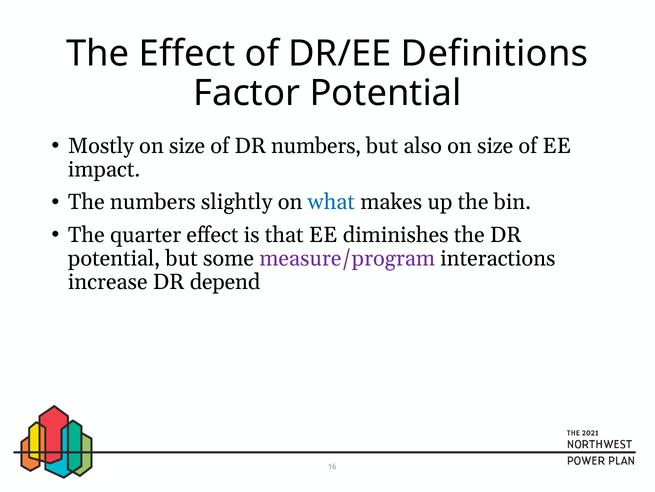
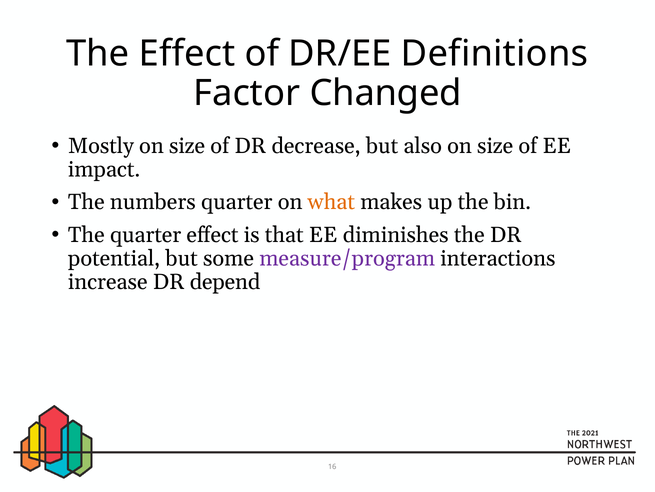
Factor Potential: Potential -> Changed
DR numbers: numbers -> decrease
numbers slightly: slightly -> quarter
what colour: blue -> orange
